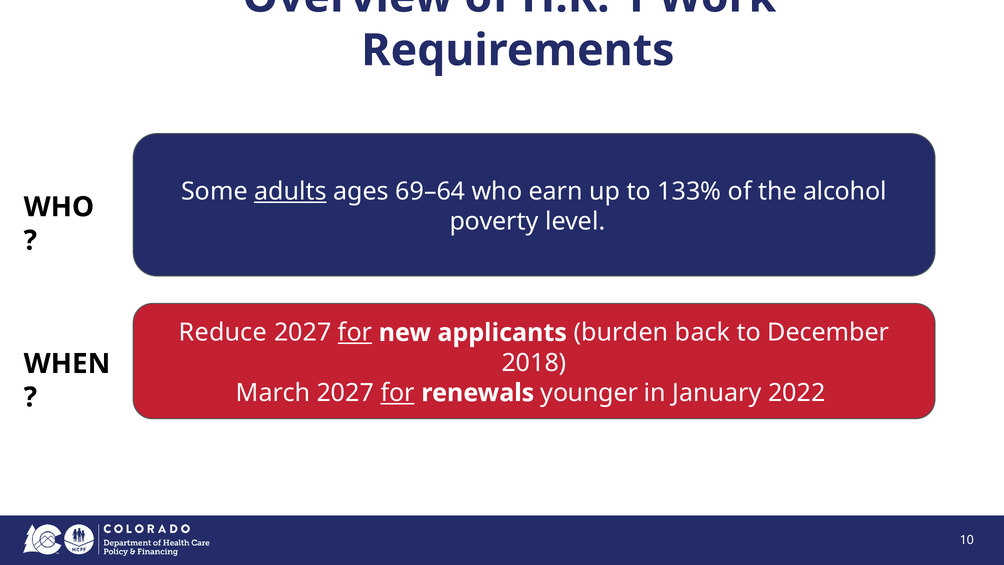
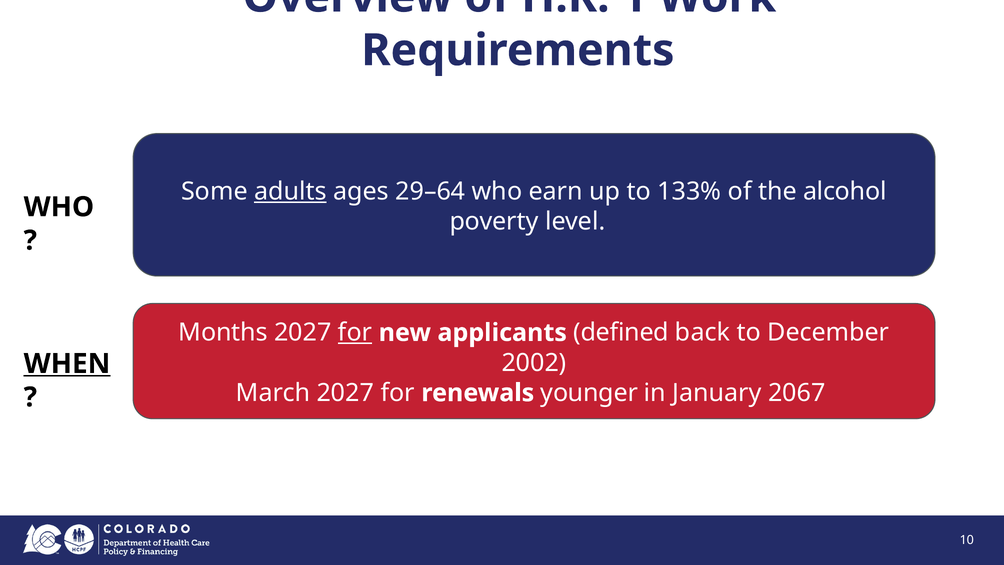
69–64: 69–64 -> 29–64
Reduce: Reduce -> Months
burden: burden -> defined
2018: 2018 -> 2002
WHEN underline: none -> present
for at (398, 393) underline: present -> none
2022: 2022 -> 2067
